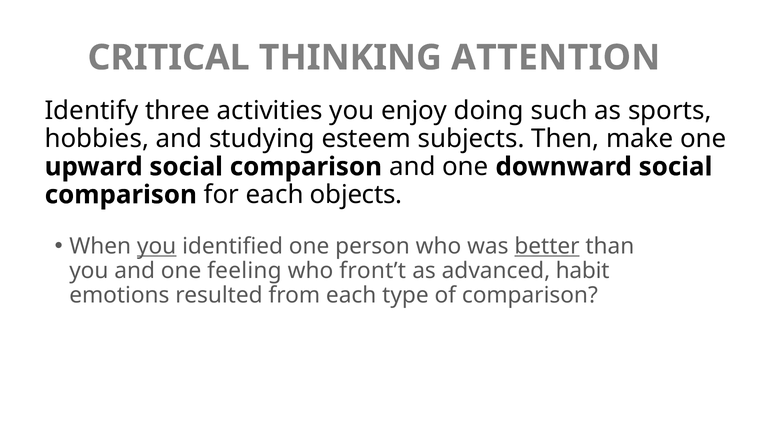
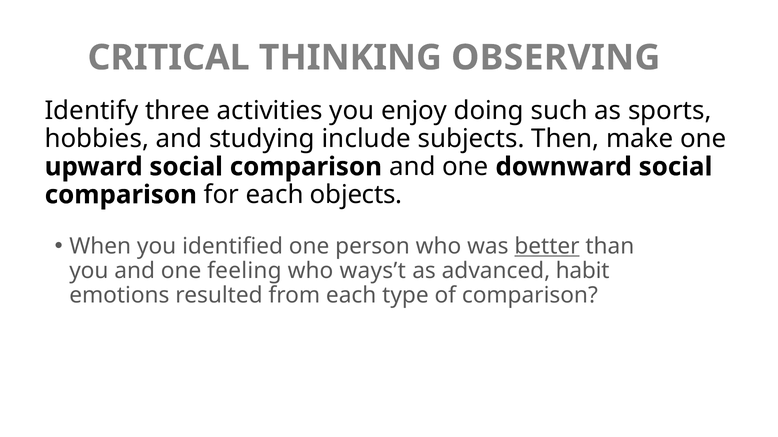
ATTENTION: ATTENTION -> OBSERVING
esteem: esteem -> include
you at (157, 247) underline: present -> none
front’t: front’t -> ways’t
